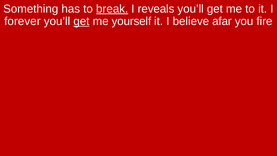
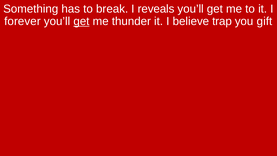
break underline: present -> none
yourself: yourself -> thunder
afar: afar -> trap
fire: fire -> gift
